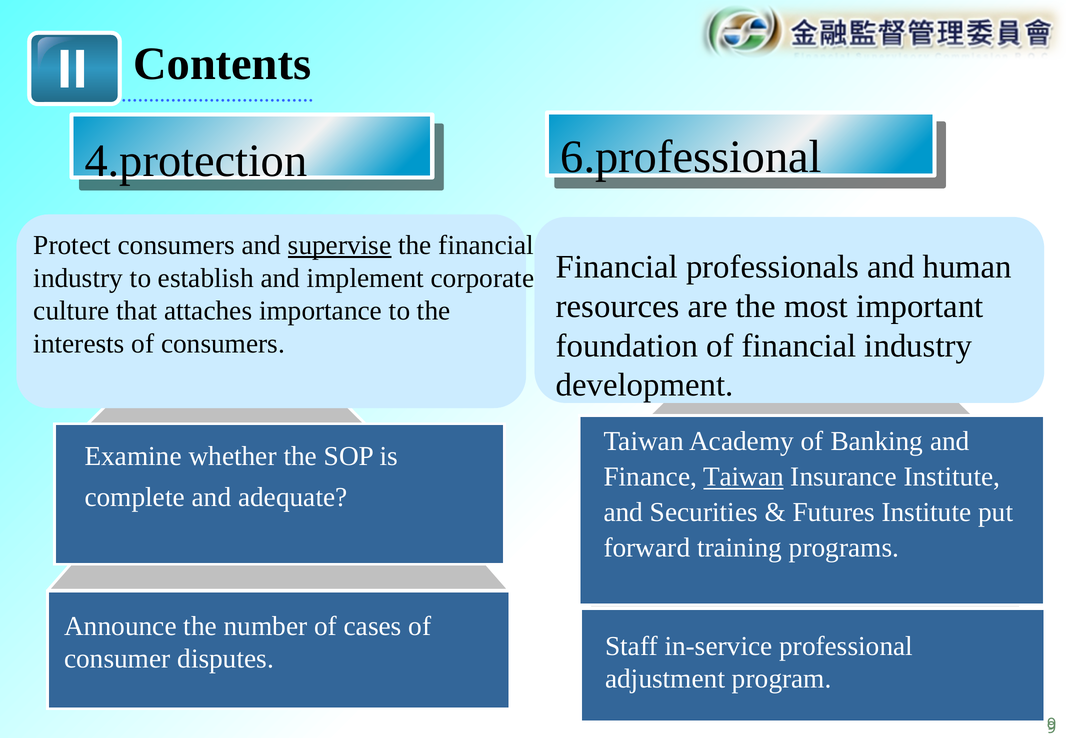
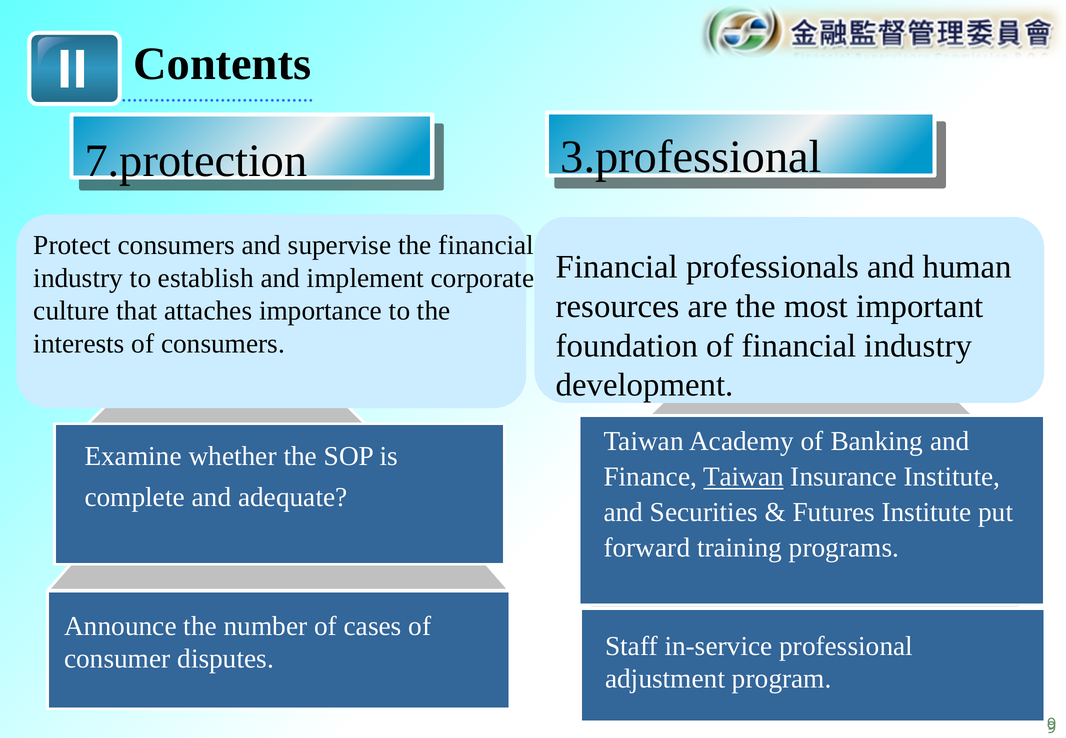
6.professional: 6.professional -> 3.professional
4.protection: 4.protection -> 7.protection
supervise underline: present -> none
